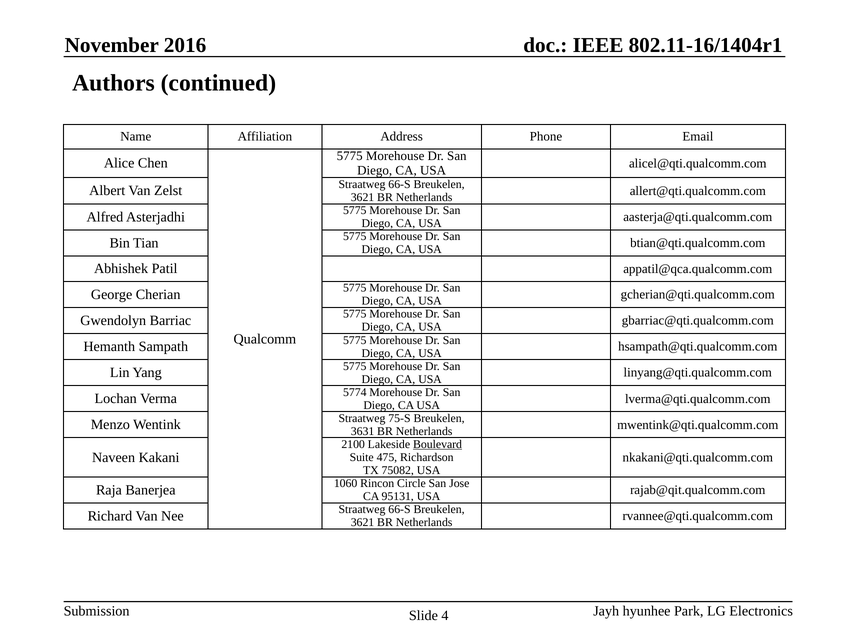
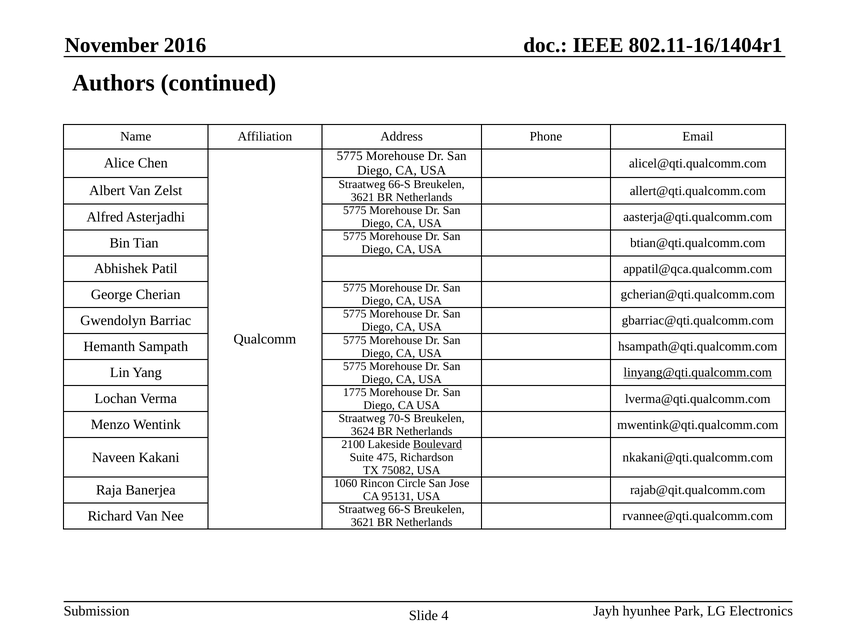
linyang@qti.qualcomm.com underline: none -> present
5774: 5774 -> 1775
75-S: 75-S -> 70-S
3631: 3631 -> 3624
